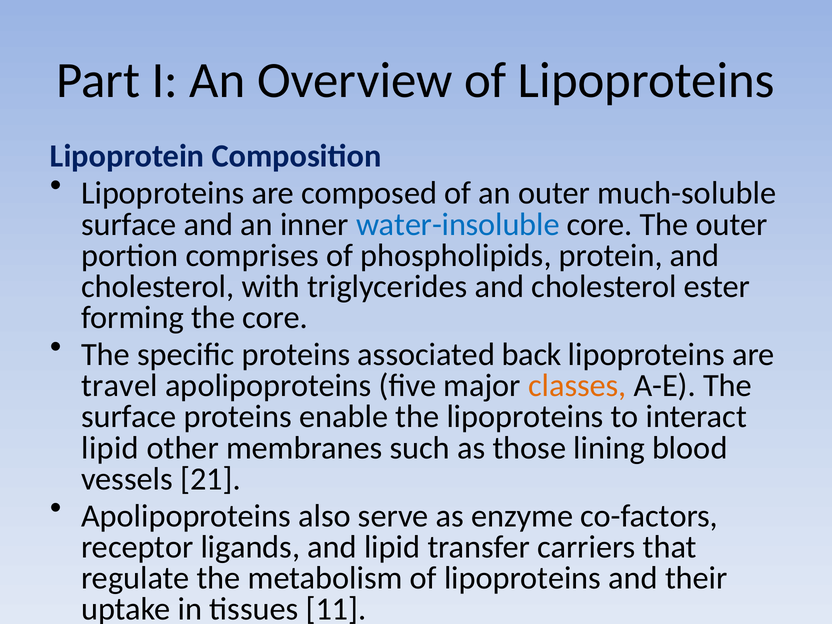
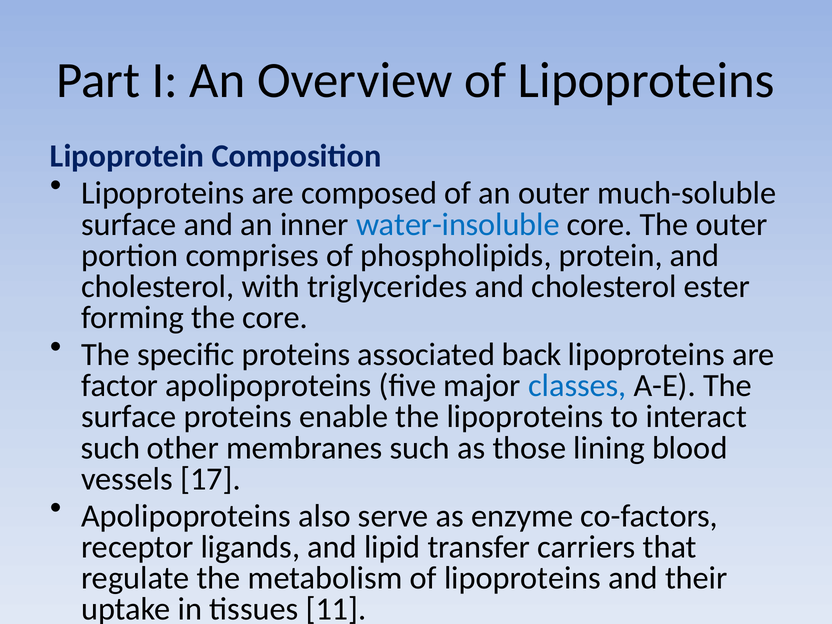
travel: travel -> factor
classes colour: orange -> blue
lipid at (110, 448): lipid -> such
21: 21 -> 17
